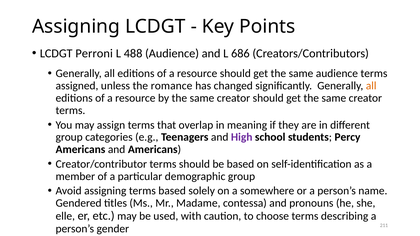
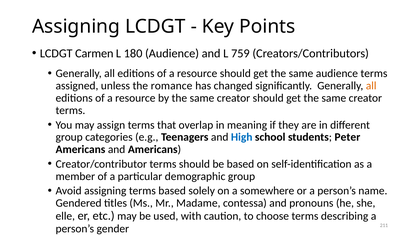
Perroni: Perroni -> Carmen
488: 488 -> 180
686: 686 -> 759
High colour: purple -> blue
Percy: Percy -> Peter
